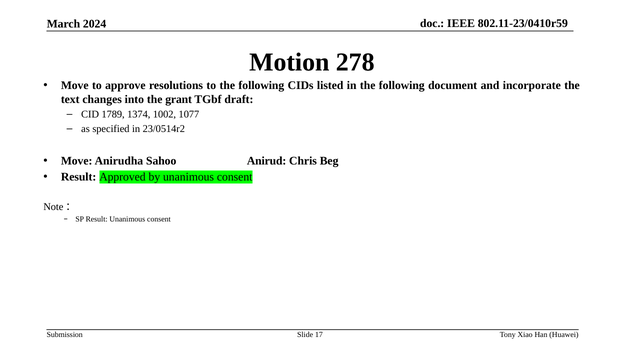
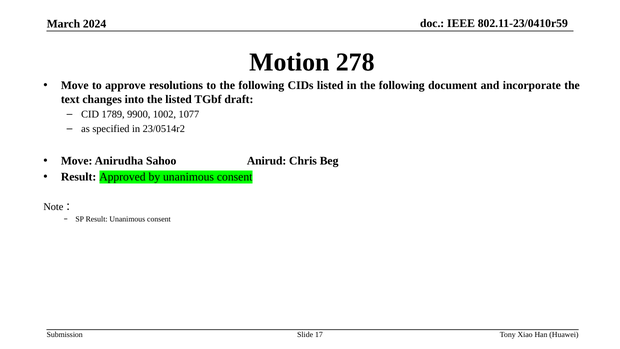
the grant: grant -> listed
1374: 1374 -> 9900
